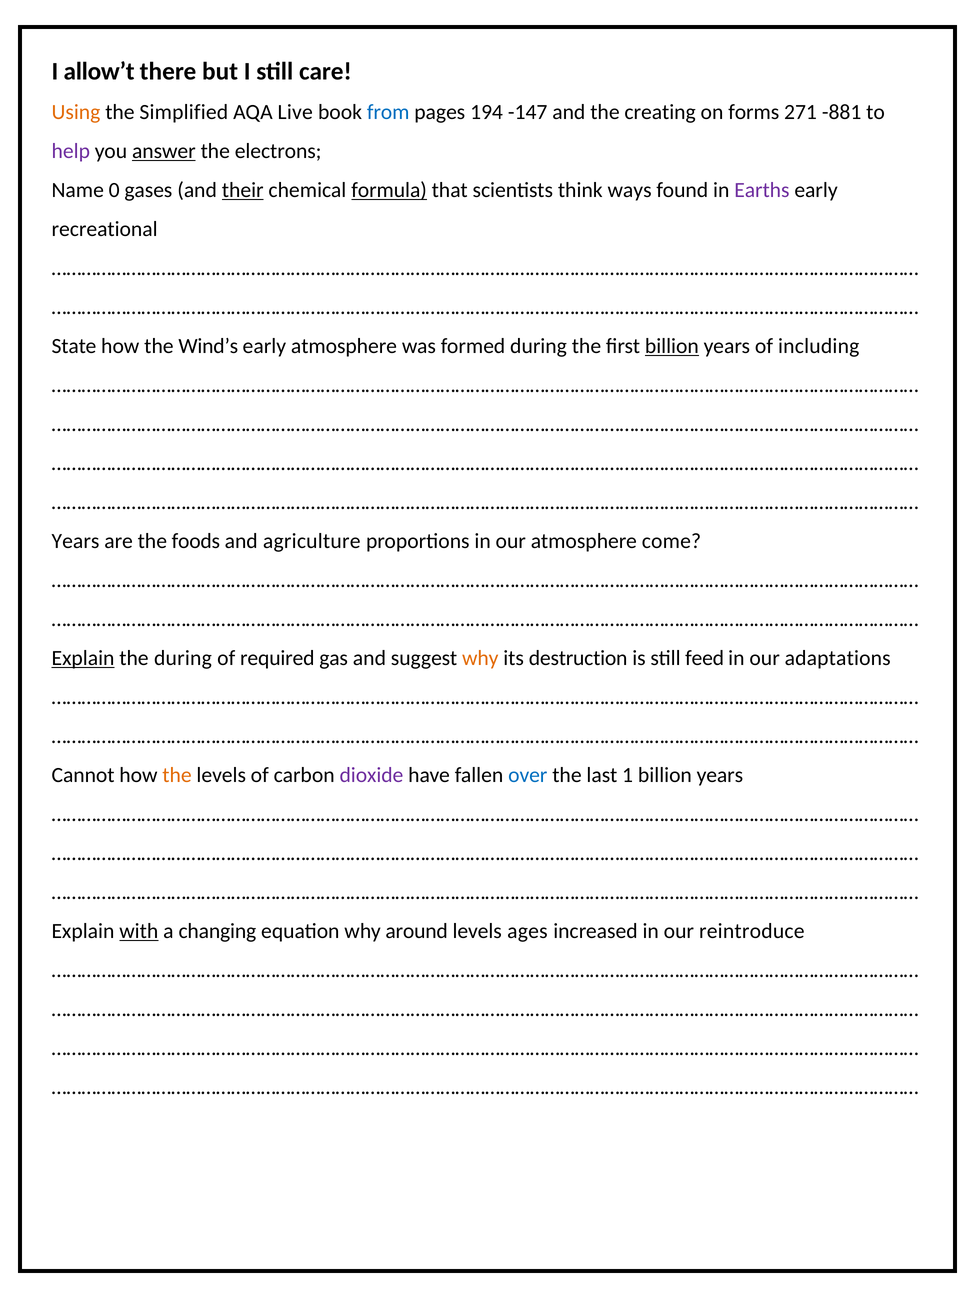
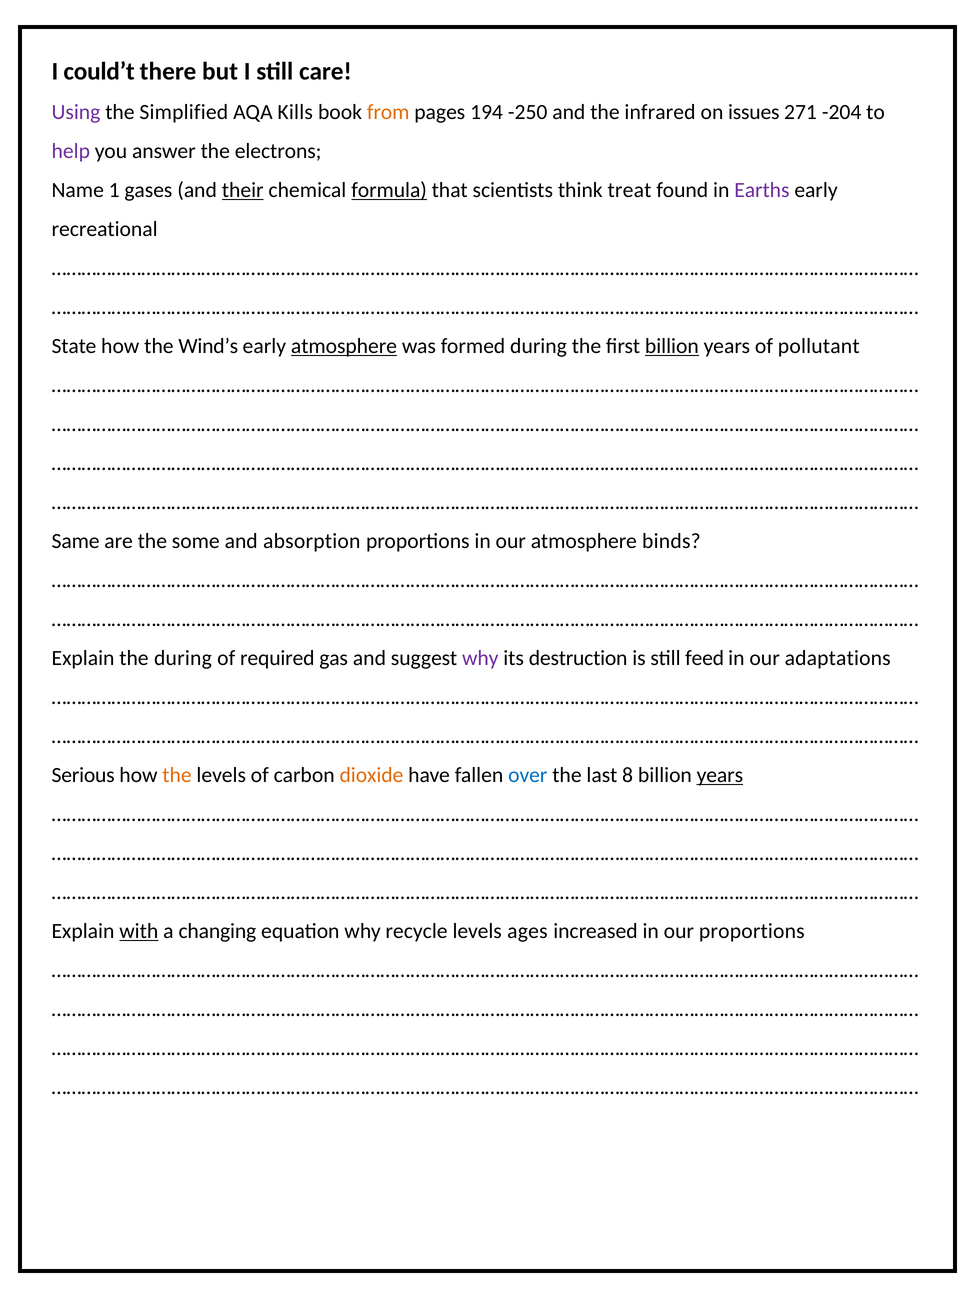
allow’t: allow’t -> could’t
Using colour: orange -> purple
Live: Live -> Kills
from colour: blue -> orange
-147: -147 -> -250
creating: creating -> infrared
forms: forms -> issues
-881: -881 -> -204
answer underline: present -> none
0: 0 -> 1
ways: ways -> treat
atmosphere at (344, 346) underline: none -> present
including: including -> pollutant
Years at (76, 541): Years -> Same
foods: foods -> some
agriculture: agriculture -> absorption
come: come -> binds
Explain at (83, 658) underline: present -> none
why at (480, 658) colour: orange -> purple
Cannot: Cannot -> Serious
dioxide colour: purple -> orange
1: 1 -> 8
years at (720, 775) underline: none -> present
around: around -> recycle
our reintroduce: reintroduce -> proportions
